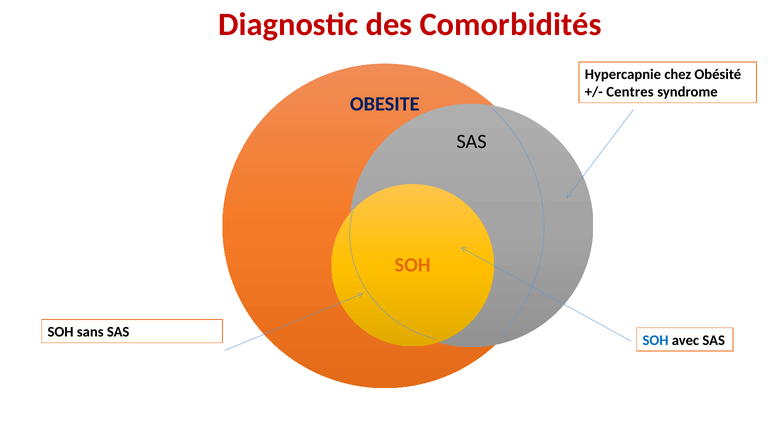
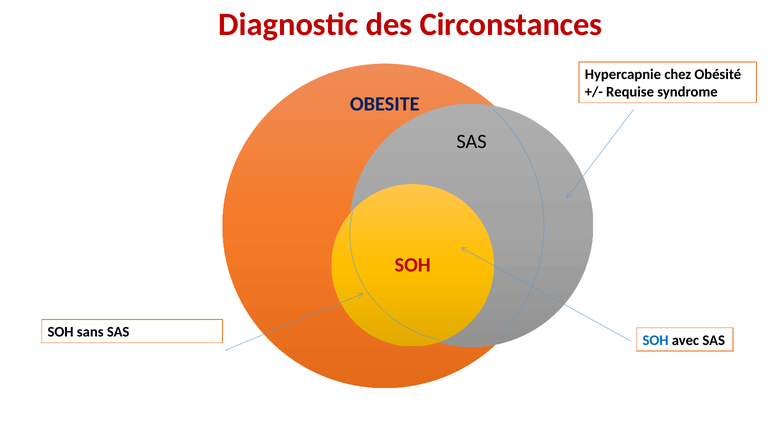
Comorbidités: Comorbidités -> Circonstances
Centres: Centres -> Requise
SOH at (413, 265) colour: orange -> red
